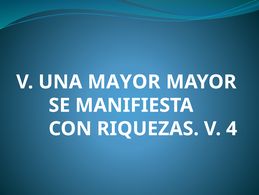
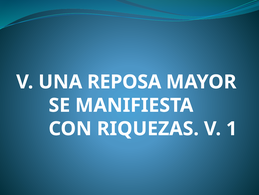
UNA MAYOR: MAYOR -> REPOSA
4: 4 -> 1
